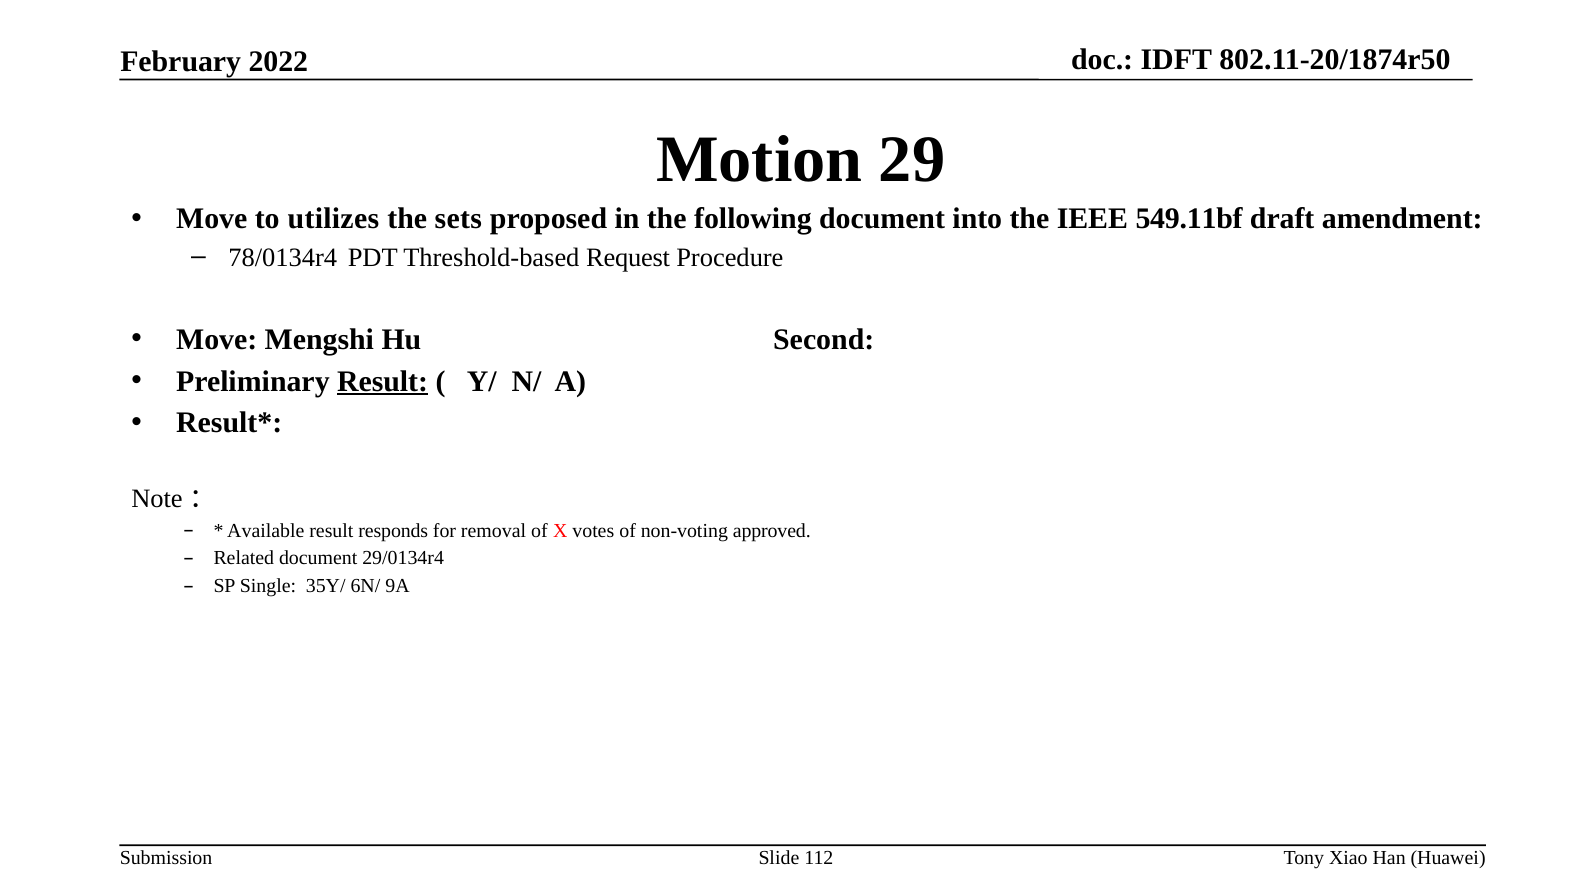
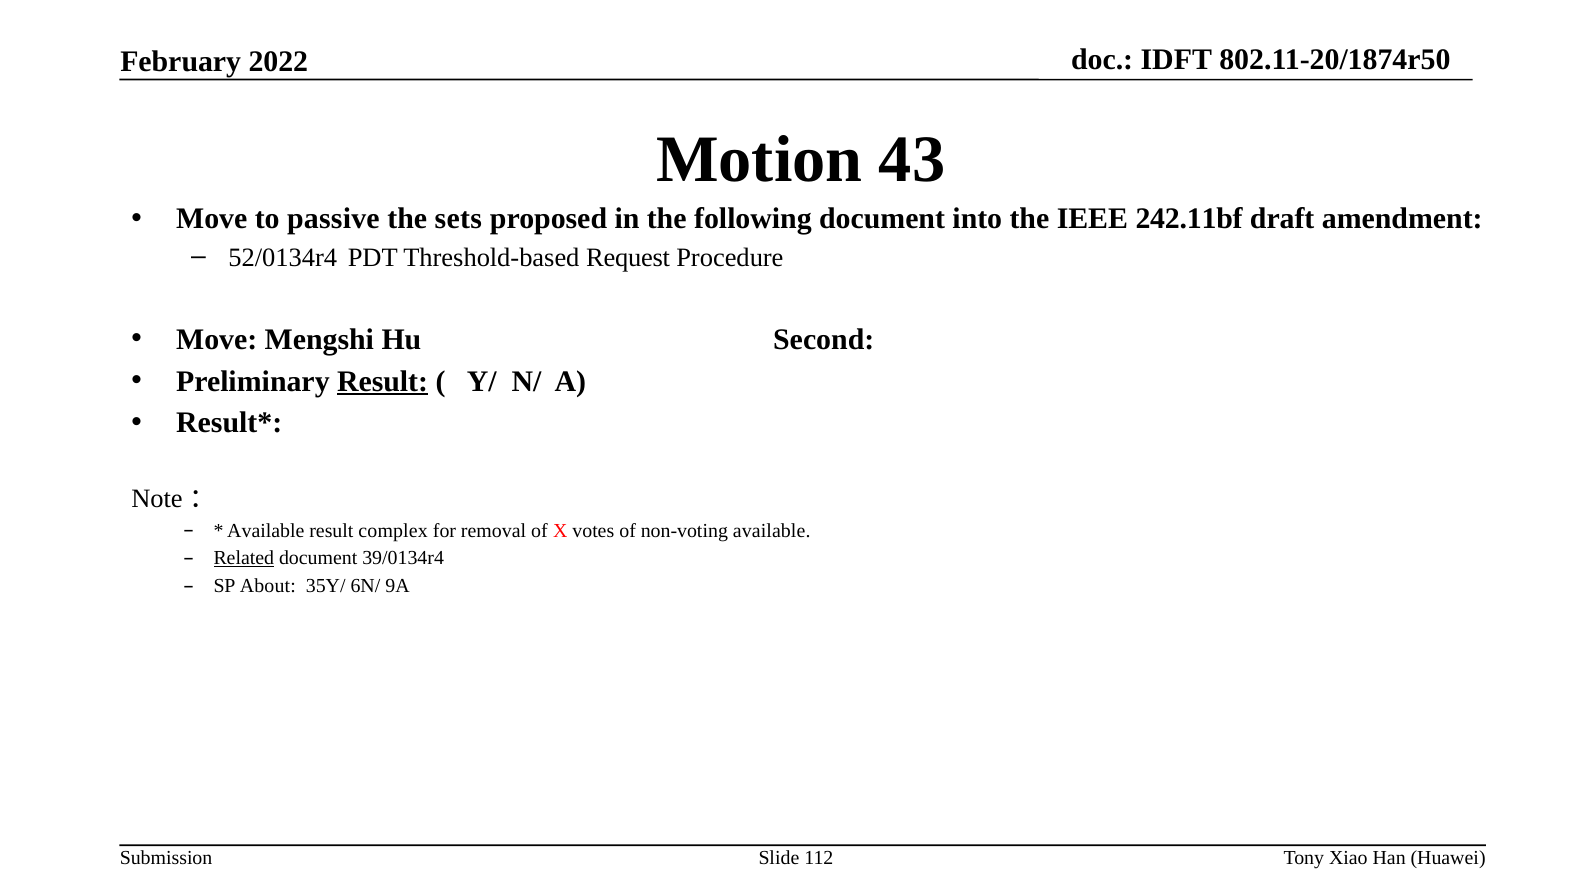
29: 29 -> 43
utilizes: utilizes -> passive
549.11bf: 549.11bf -> 242.11bf
78/0134r4: 78/0134r4 -> 52/0134r4
responds: responds -> complex
non-voting approved: approved -> available
Related underline: none -> present
29/0134r4: 29/0134r4 -> 39/0134r4
Single: Single -> About
